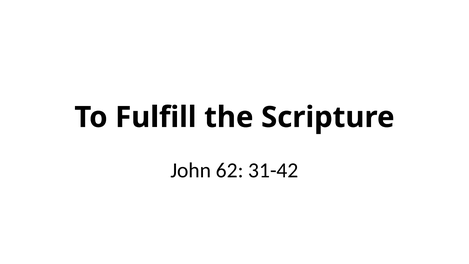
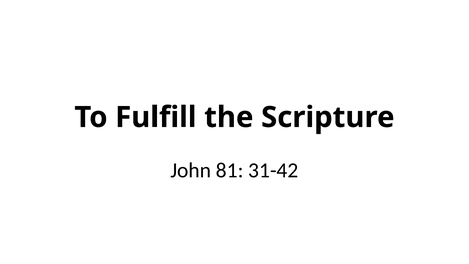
62: 62 -> 81
